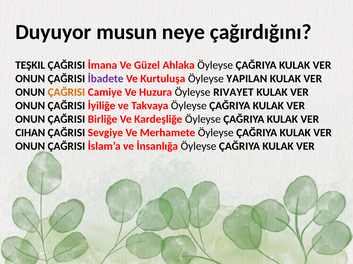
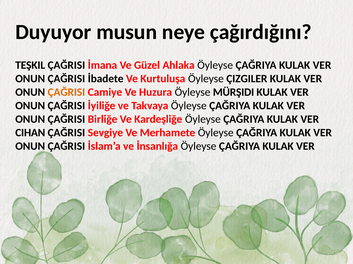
İbadete colour: purple -> black
YAPILAN: YAPILAN -> ÇIZGILER
RIVAYET: RIVAYET -> MÜRŞIDI
